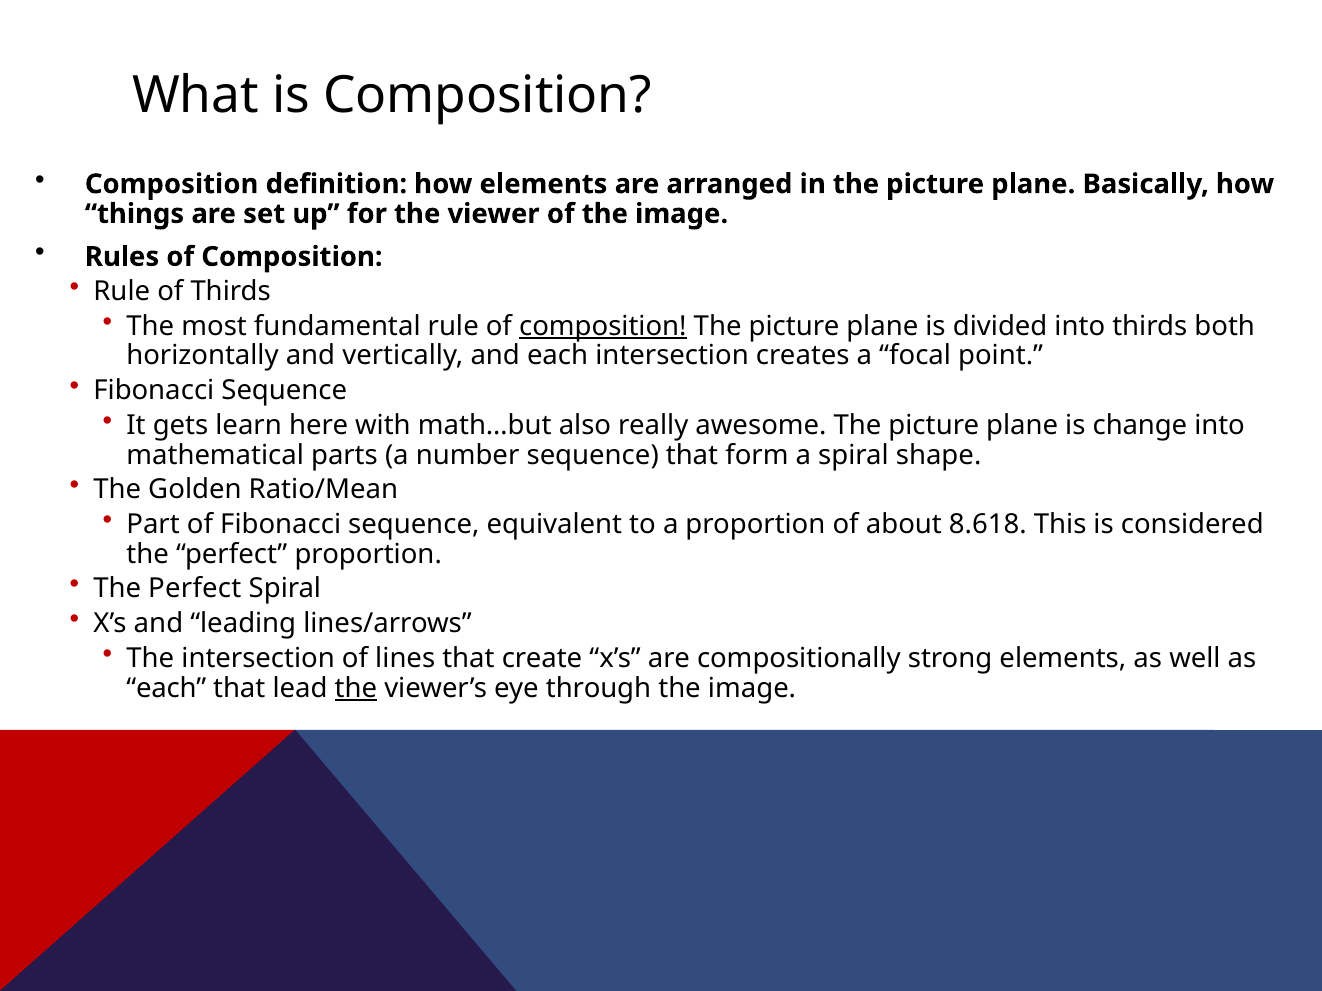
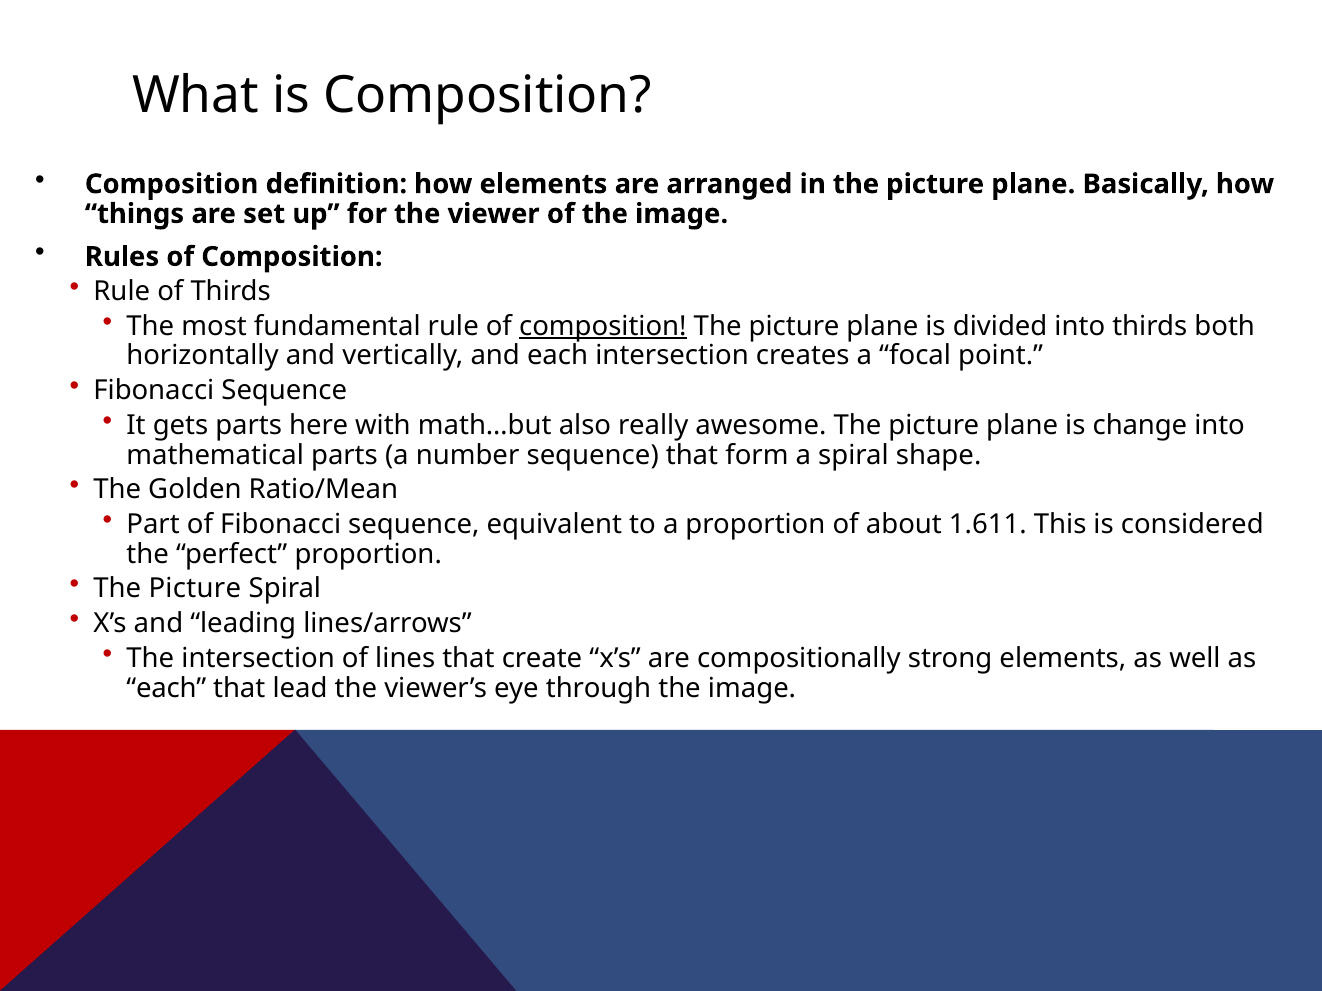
gets learn: learn -> parts
8.618: 8.618 -> 1.611
Perfect at (195, 589): Perfect -> Picture
the at (356, 688) underline: present -> none
